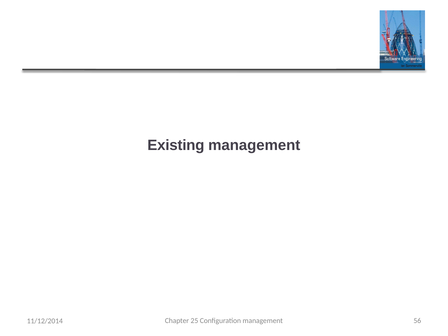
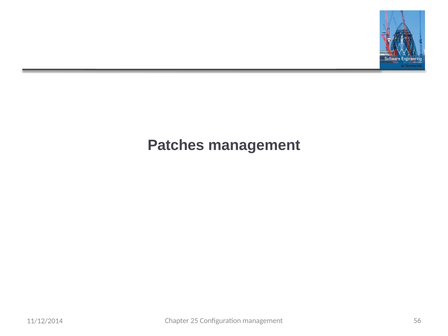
Existing: Existing -> Patches
